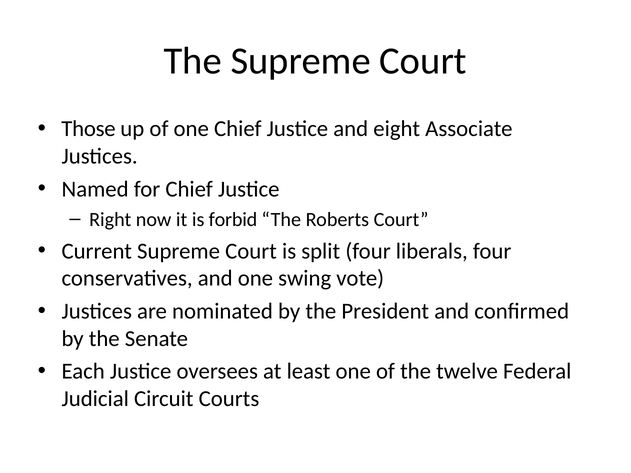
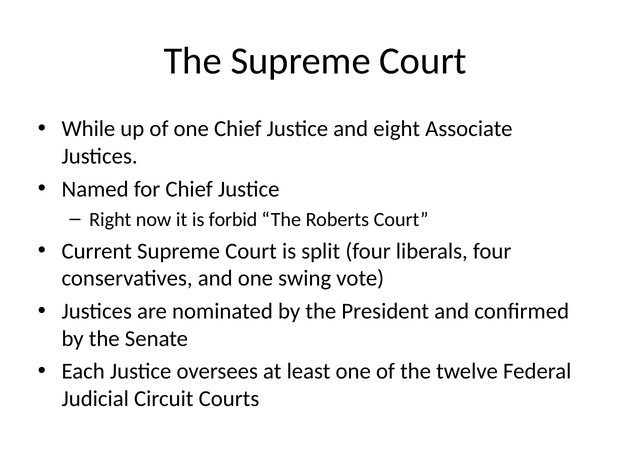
Those: Those -> While
